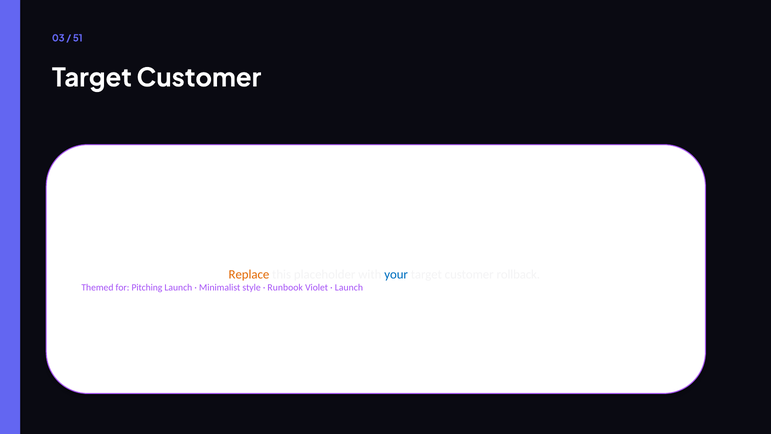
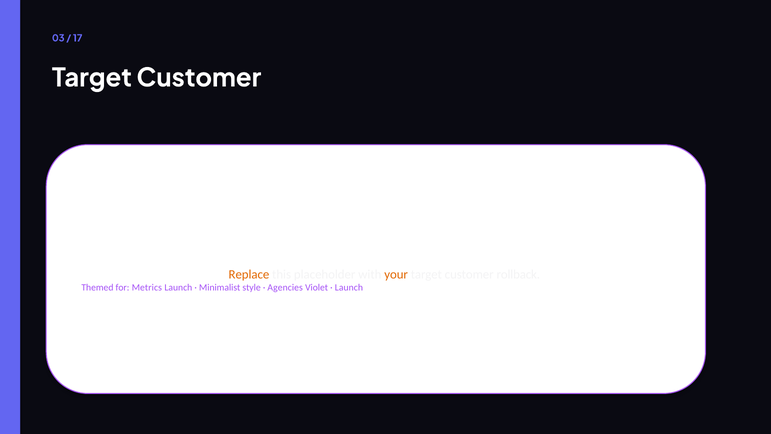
51: 51 -> 17
your colour: blue -> orange
Pitching: Pitching -> Metrics
Runbook: Runbook -> Agencies
